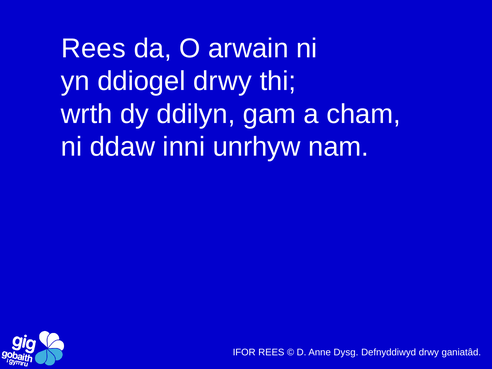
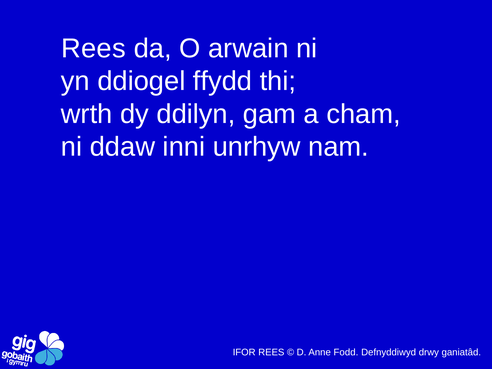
ddiogel drwy: drwy -> ffydd
Dysg: Dysg -> Fodd
